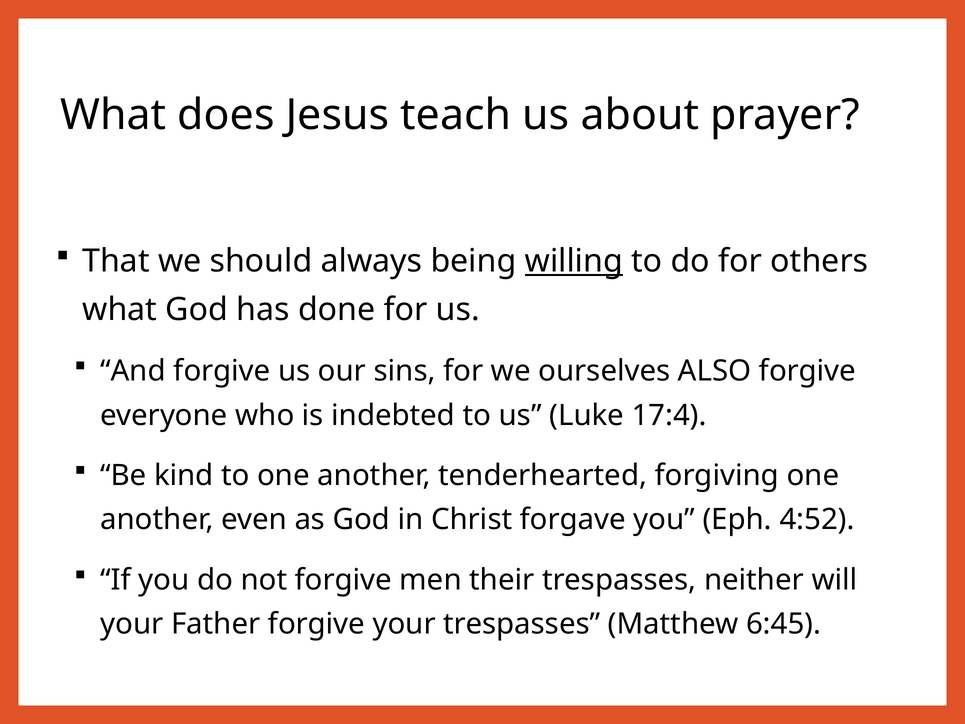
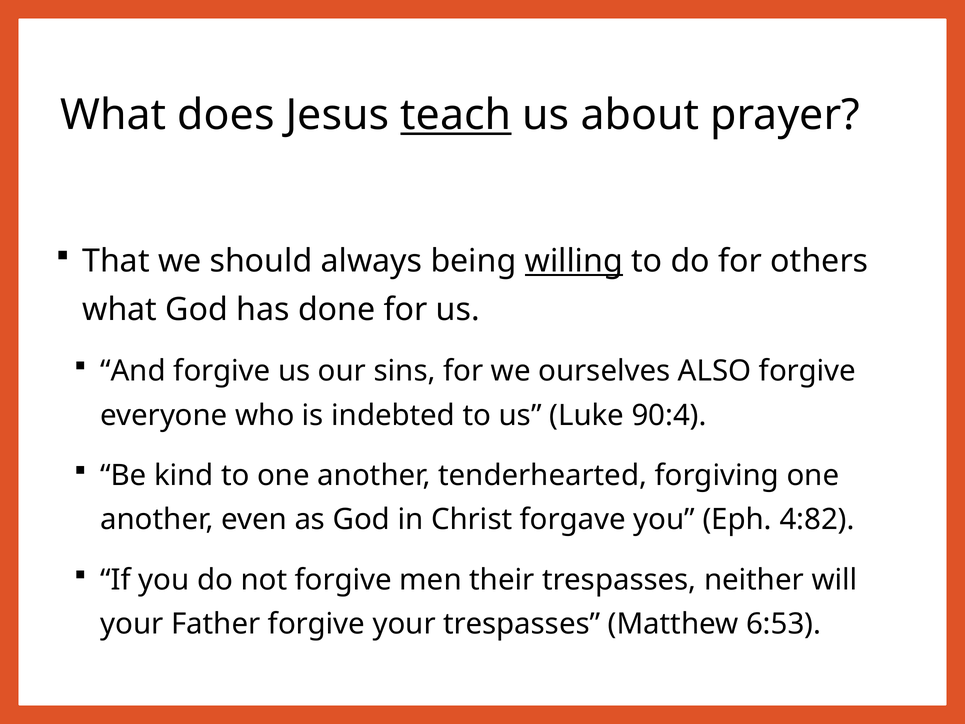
teach underline: none -> present
17:4: 17:4 -> 90:4
4:52: 4:52 -> 4:82
6:45: 6:45 -> 6:53
